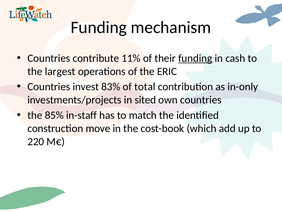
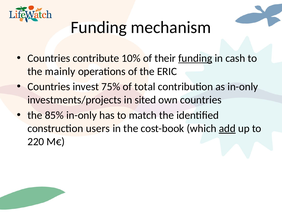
11%: 11% -> 10%
largest: largest -> mainly
83%: 83% -> 75%
85% in-staff: in-staff -> in-only
move: move -> users
add underline: none -> present
